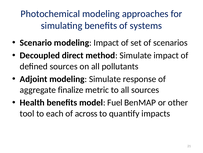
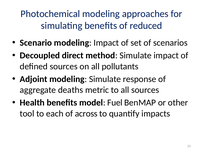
systems: systems -> reduced
finalize: finalize -> deaths
